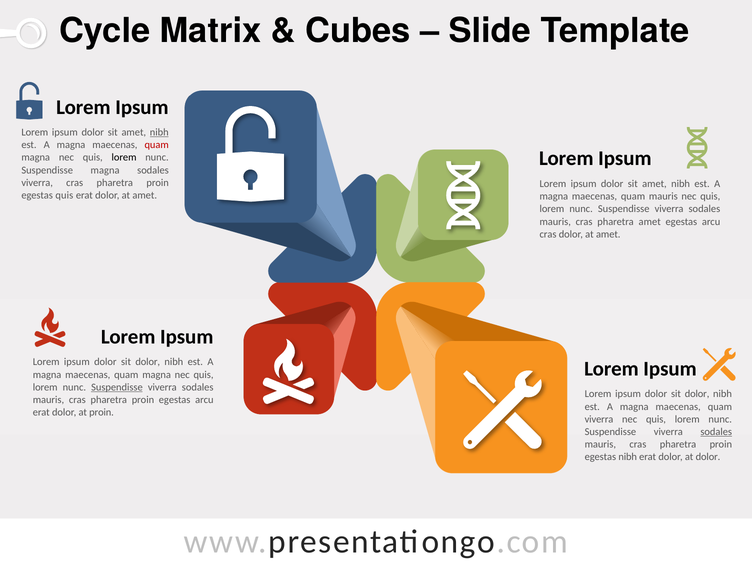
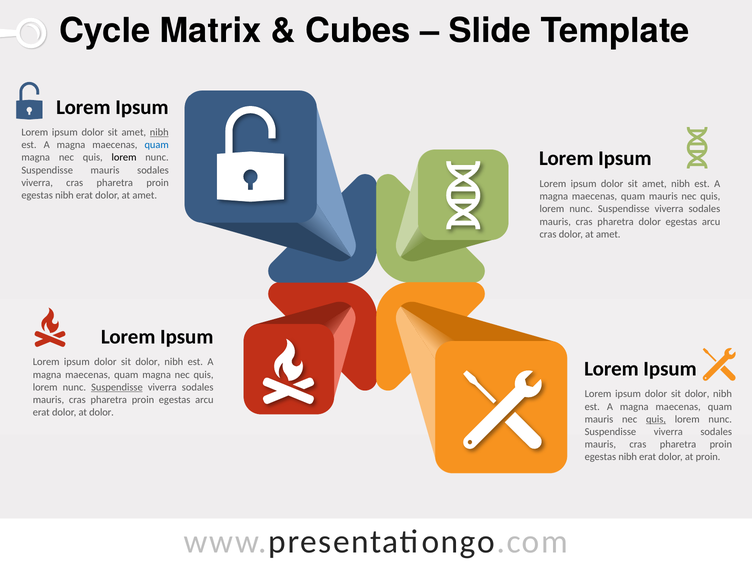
quam at (157, 145) colour: red -> blue
Suspendisse magna: magna -> mauris
quis at (64, 195): quis -> nibh
pharetra amet: amet -> dolor
at proin: proin -> dolor
viverra at (599, 419): viverra -> mauris
quis at (656, 419) underline: none -> present
sodales at (716, 432) underline: present -> none
at dolor: dolor -> proin
